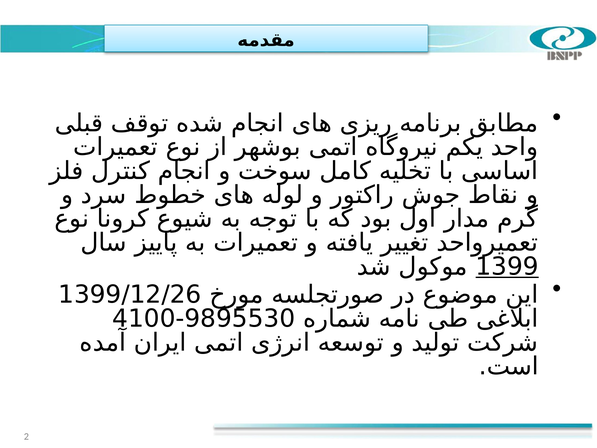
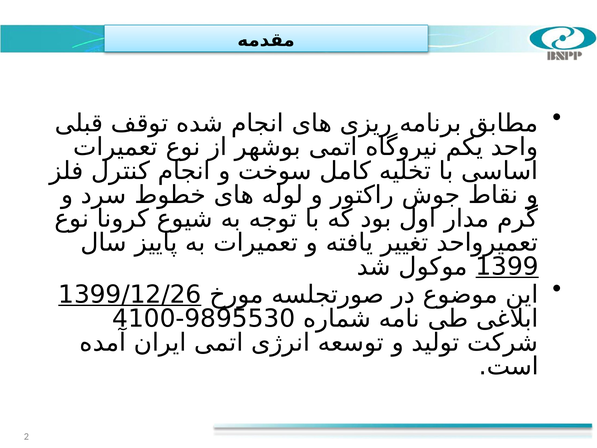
1399/12/26 underline: none -> present
